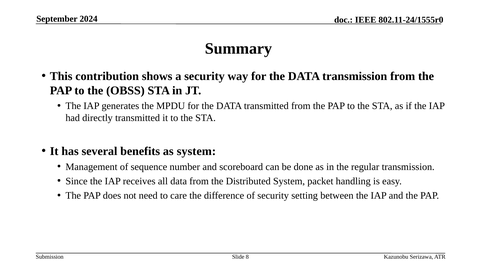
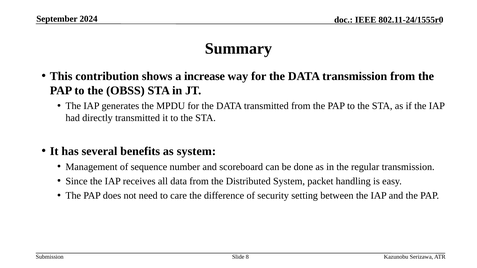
a security: security -> increase
